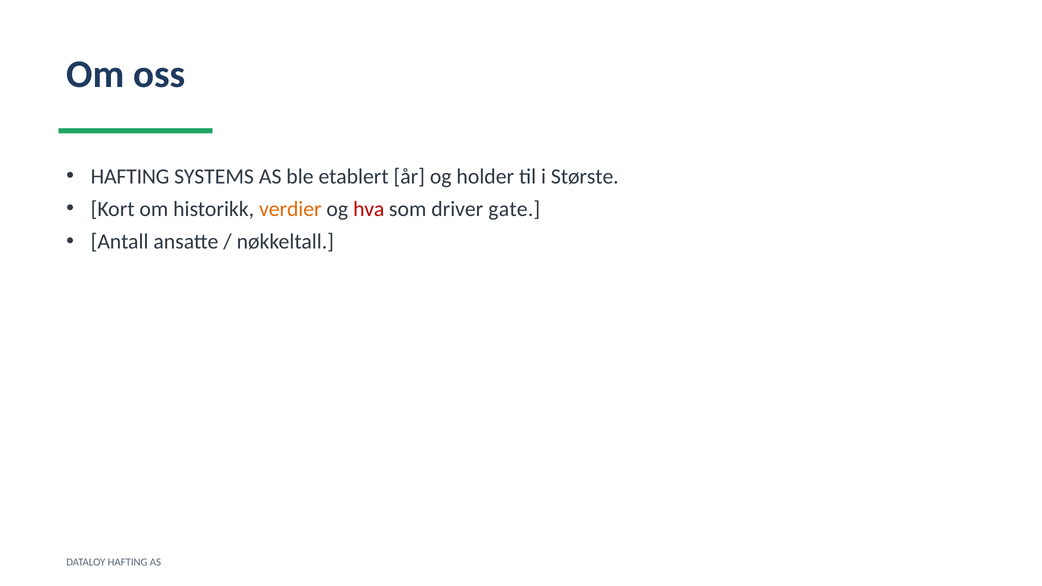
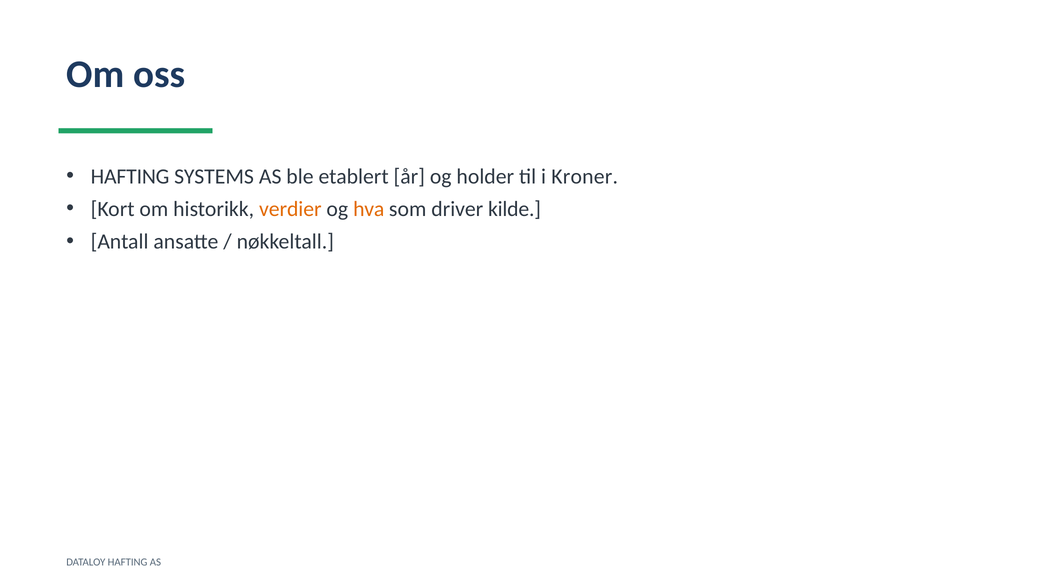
Største: Største -> Kroner
hva colour: red -> orange
gate: gate -> kilde
